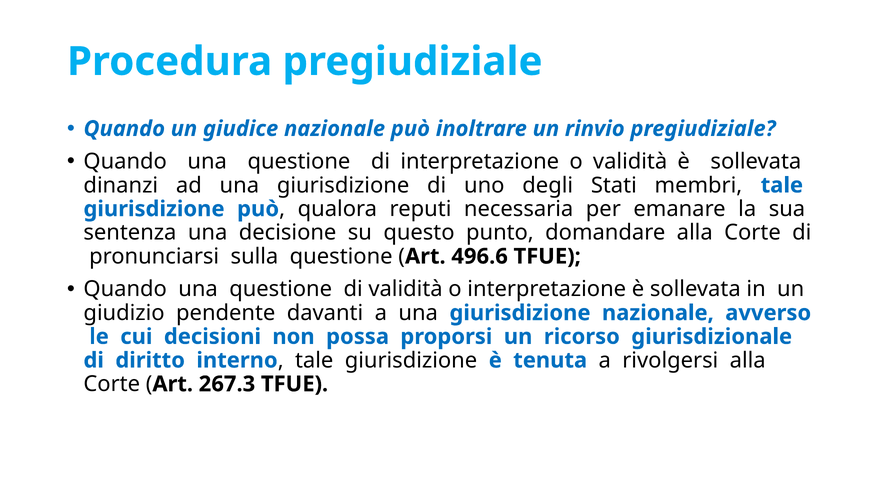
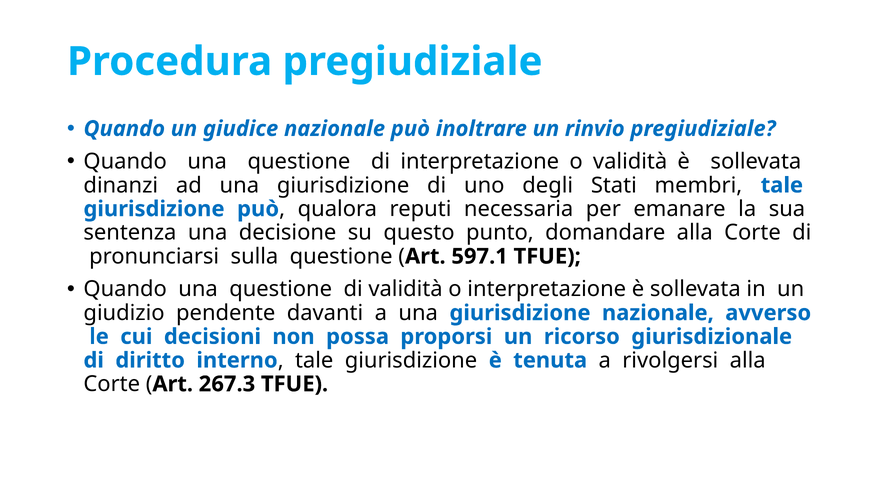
496.6: 496.6 -> 597.1
